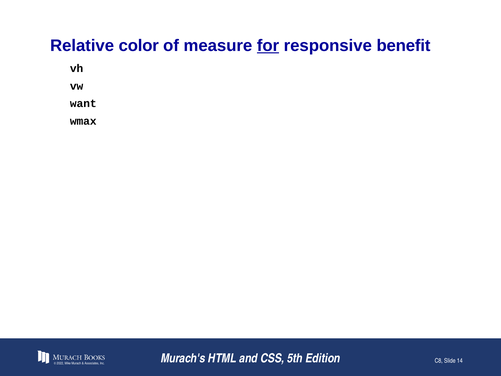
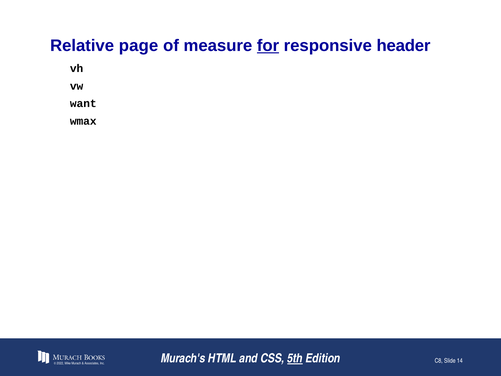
color: color -> page
benefit: benefit -> header
5th underline: none -> present
